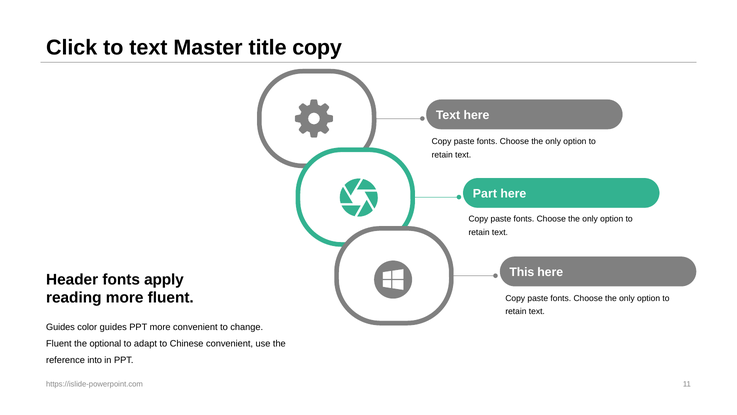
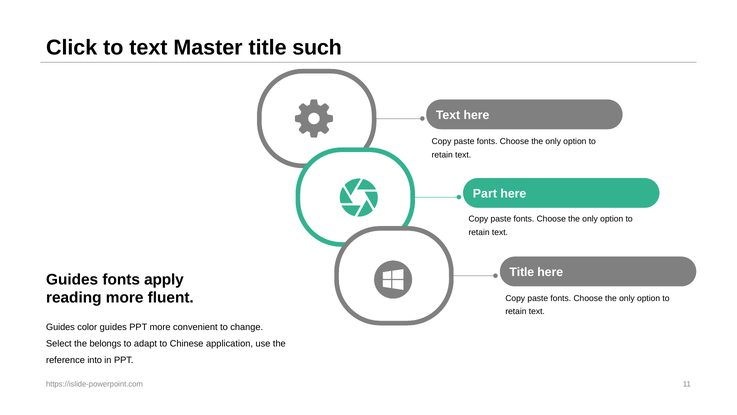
title copy: copy -> such
This at (522, 272): This -> Title
Header at (72, 279): Header -> Guides
Fluent at (59, 343): Fluent -> Select
optional: optional -> belongs
Chinese convenient: convenient -> application
